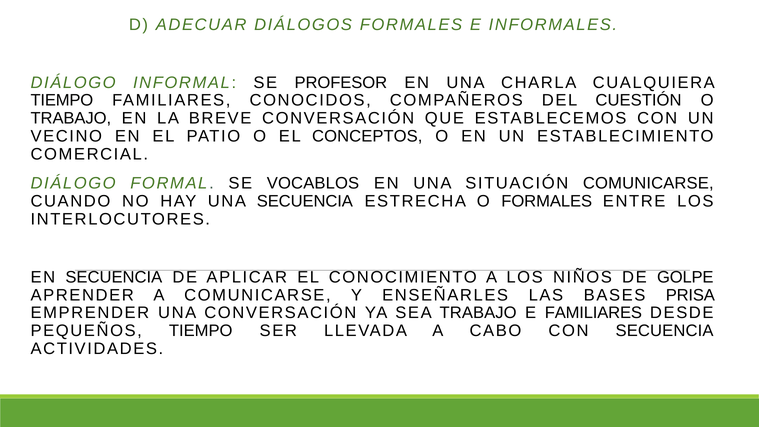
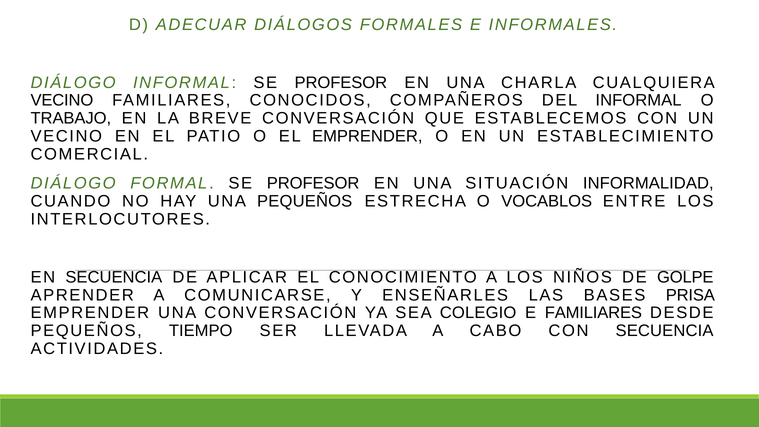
TIEMPO at (62, 100): TIEMPO -> VECINO
DEL CUESTIÓN: CUESTIÓN -> INFORMAL
EL CONCEPTOS: CONCEPTOS -> EMPRENDER
FORMAL SE VOCABLOS: VOCABLOS -> PROFESOR
SITUACIÓN COMUNICARSE: COMUNICARSE -> INFORMALIDAD
UNA SECUENCIA: SECUENCIA -> PEQUEÑOS
O FORMALES: FORMALES -> VOCABLOS
SEA TRABAJO: TRABAJO -> COLEGIO
